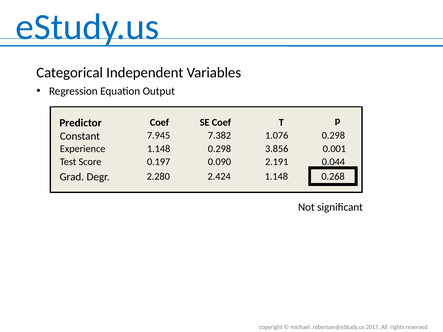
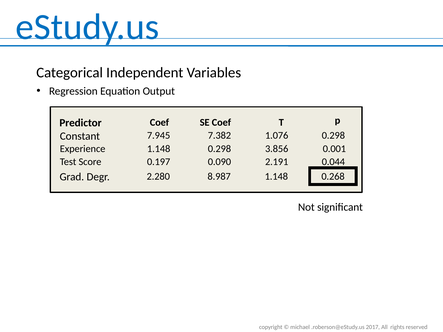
2.424: 2.424 -> 8.987
